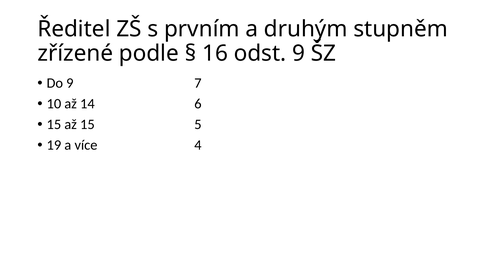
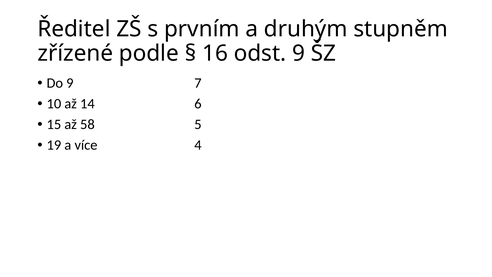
až 15: 15 -> 58
